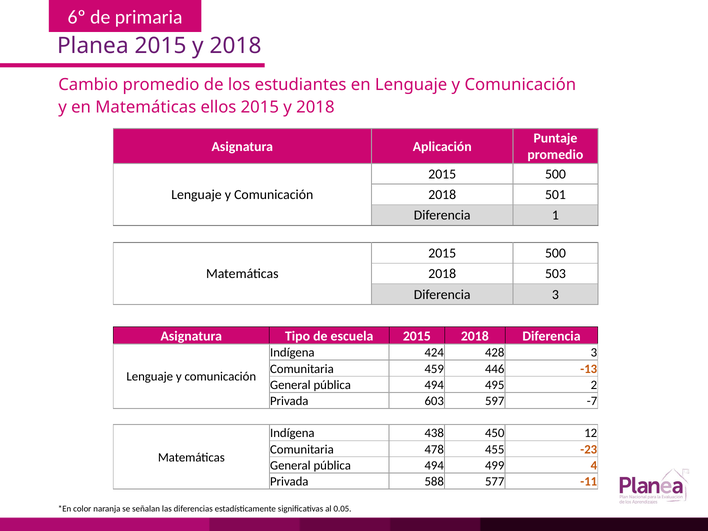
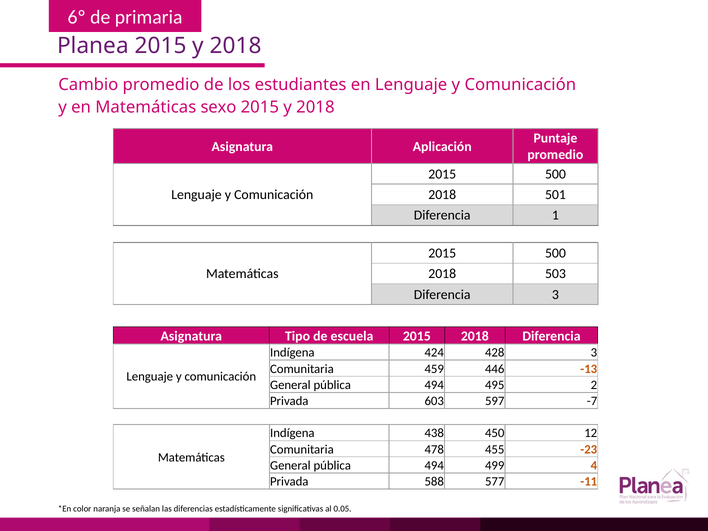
ellos: ellos -> sexo
